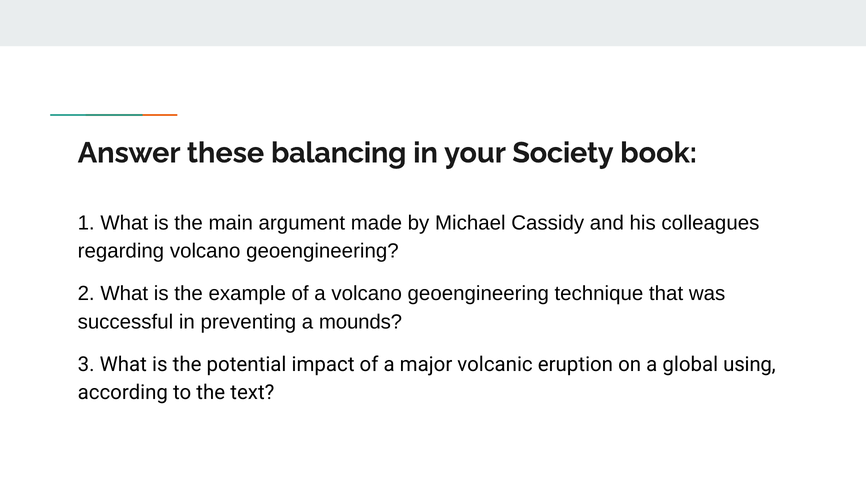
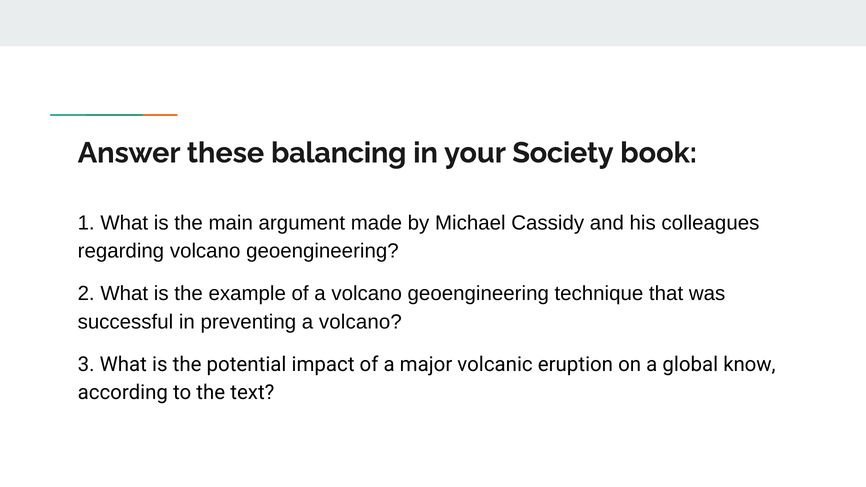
preventing a mounds: mounds -> volcano
using: using -> know
